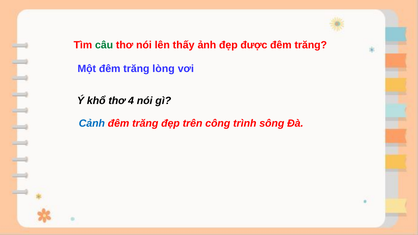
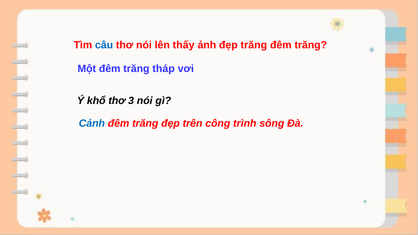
câu colour: green -> blue
đẹp được: được -> trăng
lòng: lòng -> tháp
4: 4 -> 3
